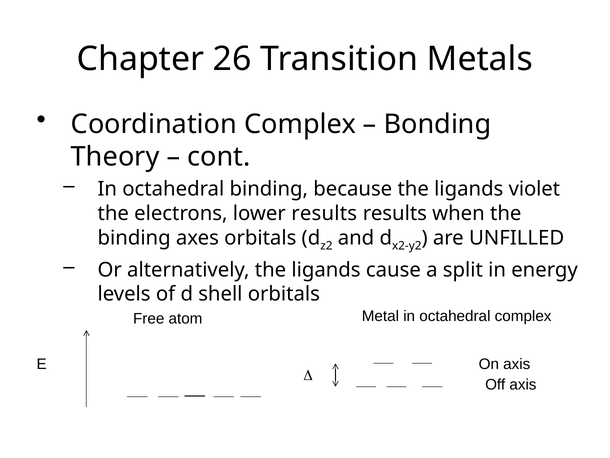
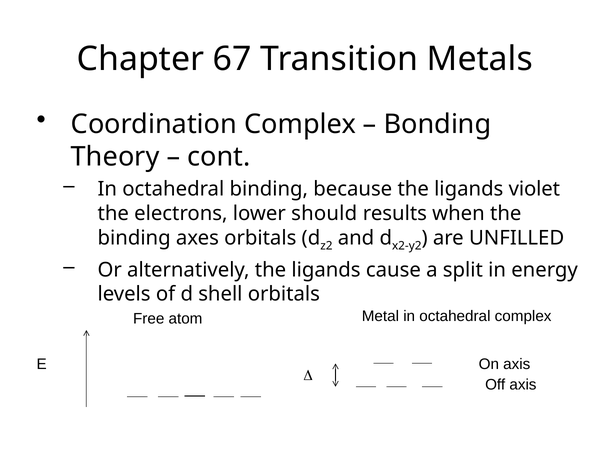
26: 26 -> 67
lower results: results -> should
